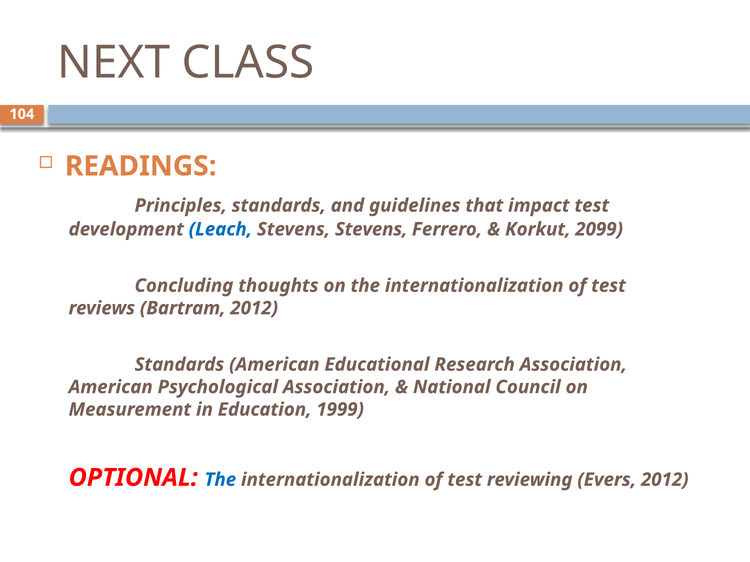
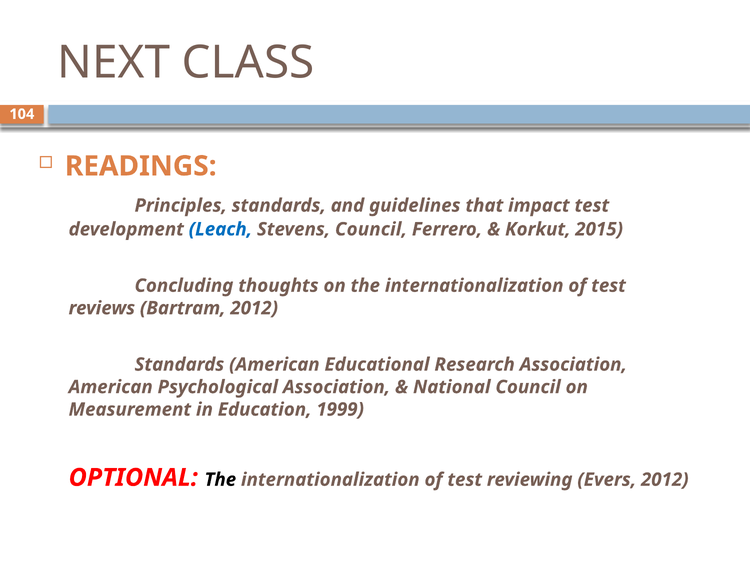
Stevens Stevens: Stevens -> Council
2099: 2099 -> 2015
The at (220, 480) colour: blue -> black
